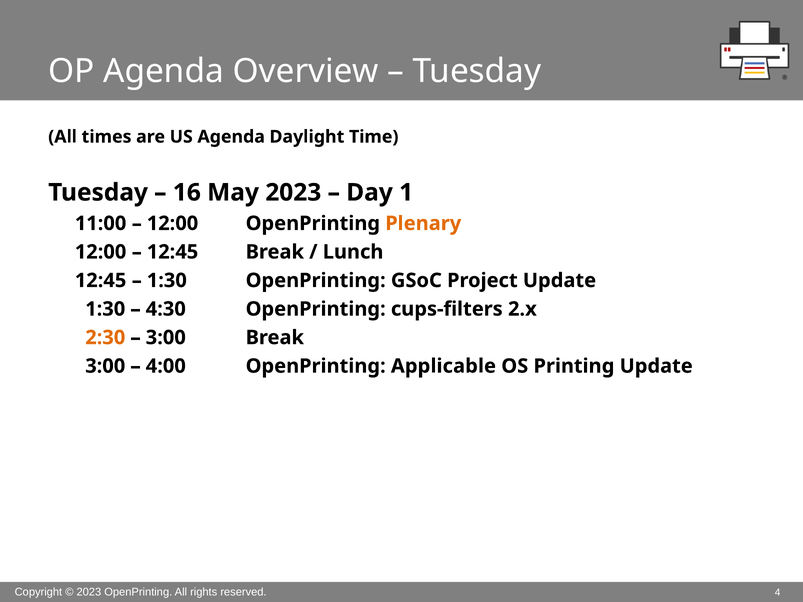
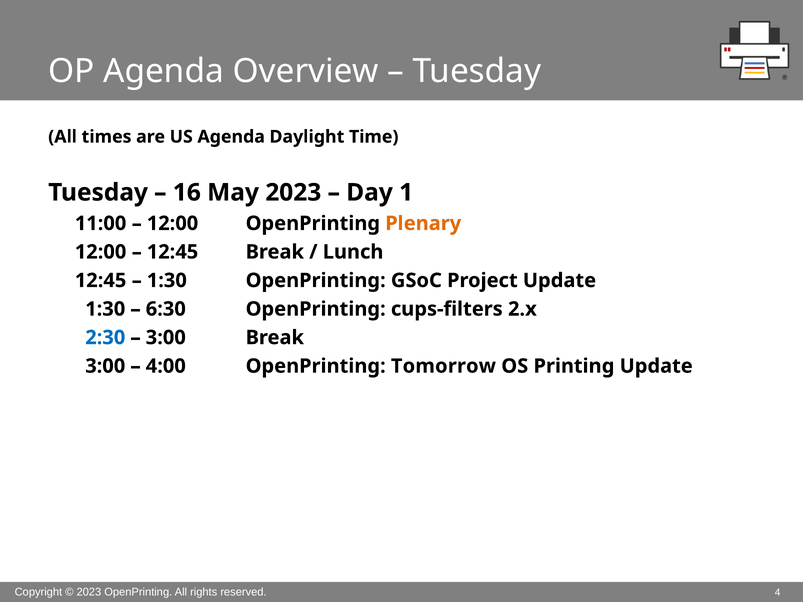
4:30: 4:30 -> 6:30
2:30 colour: orange -> blue
Applicable: Applicable -> Tomorrow
